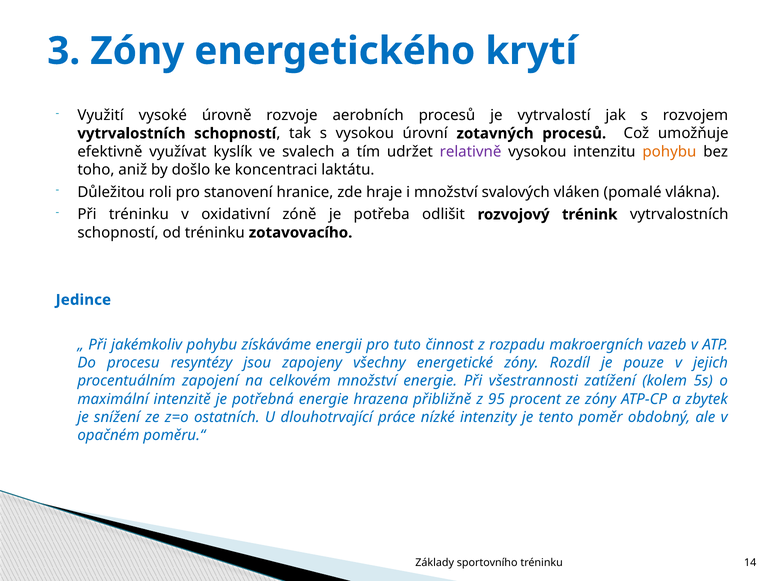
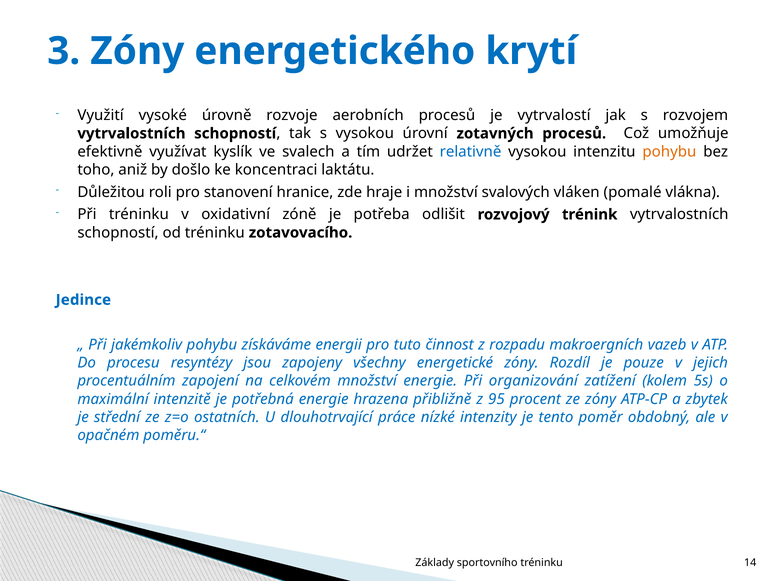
relativně colour: purple -> blue
všestrannosti: všestrannosti -> organizování
snížení: snížení -> střední
